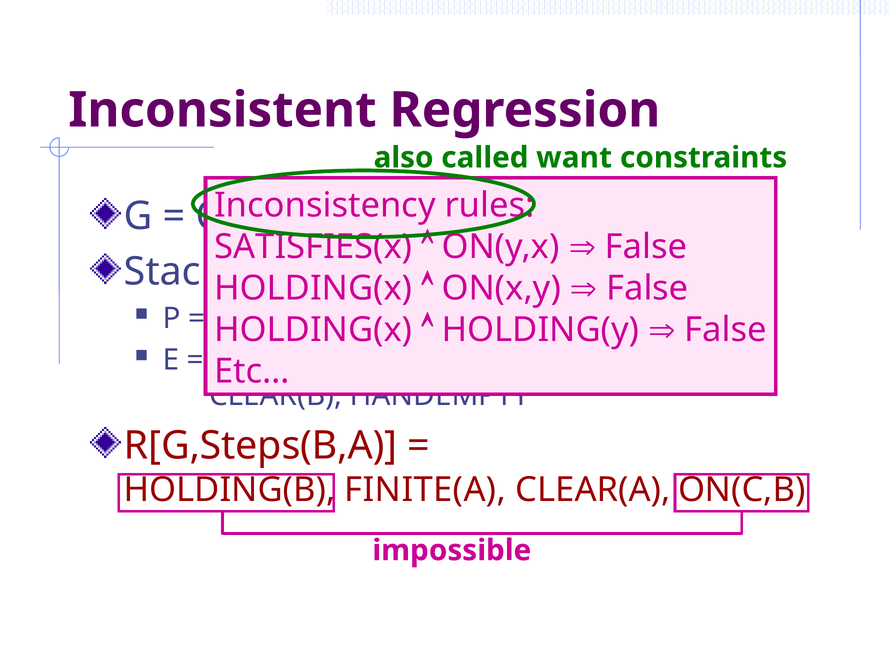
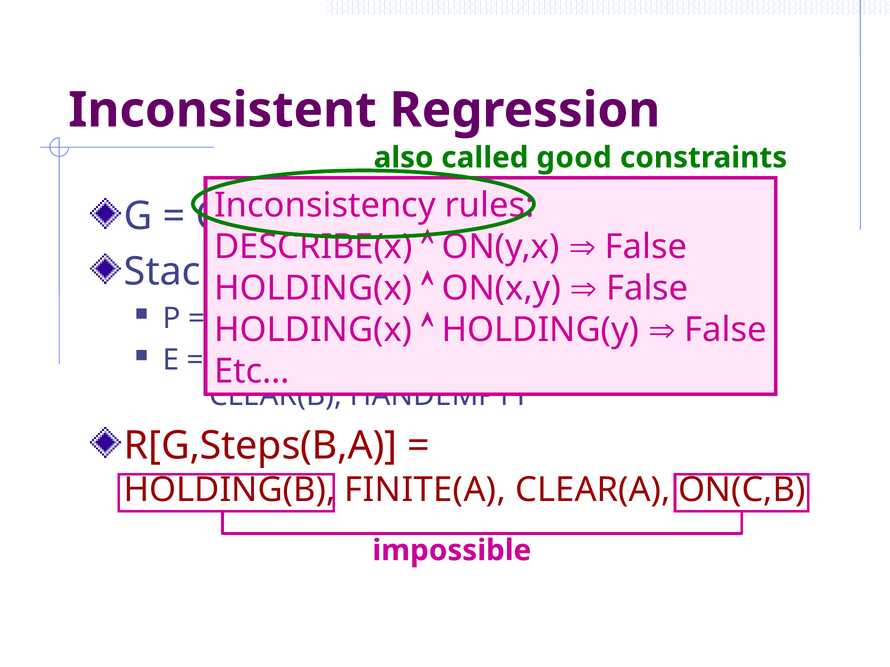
want: want -> good
SATISFIES(x: SATISFIES(x -> DESCRIBE(x
